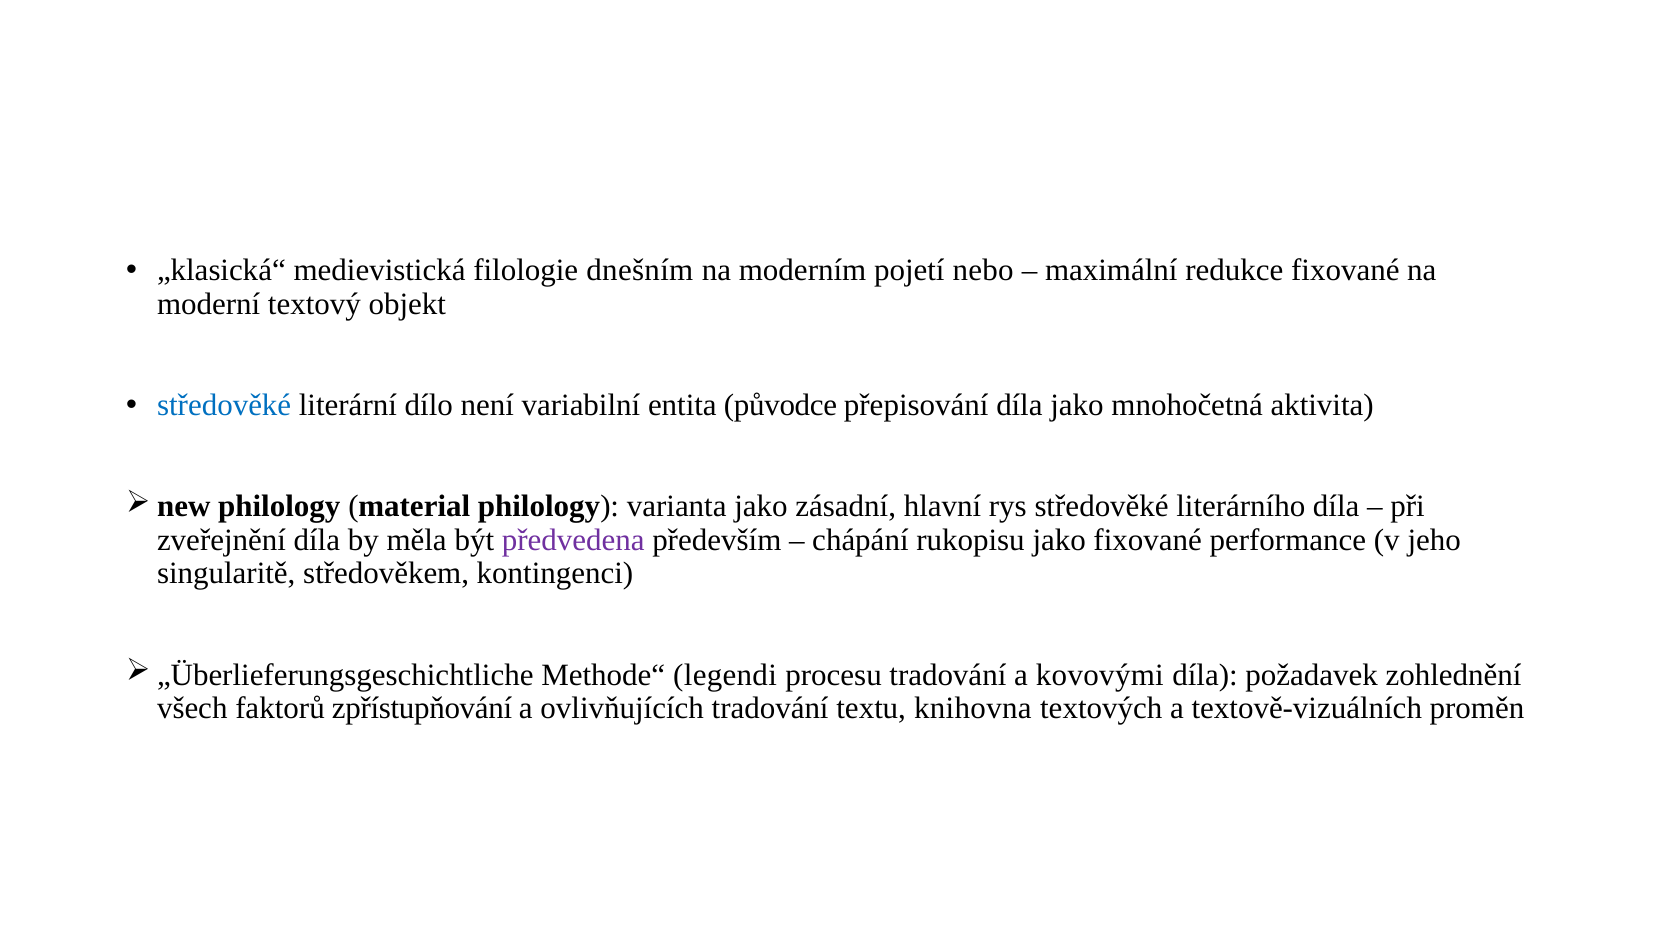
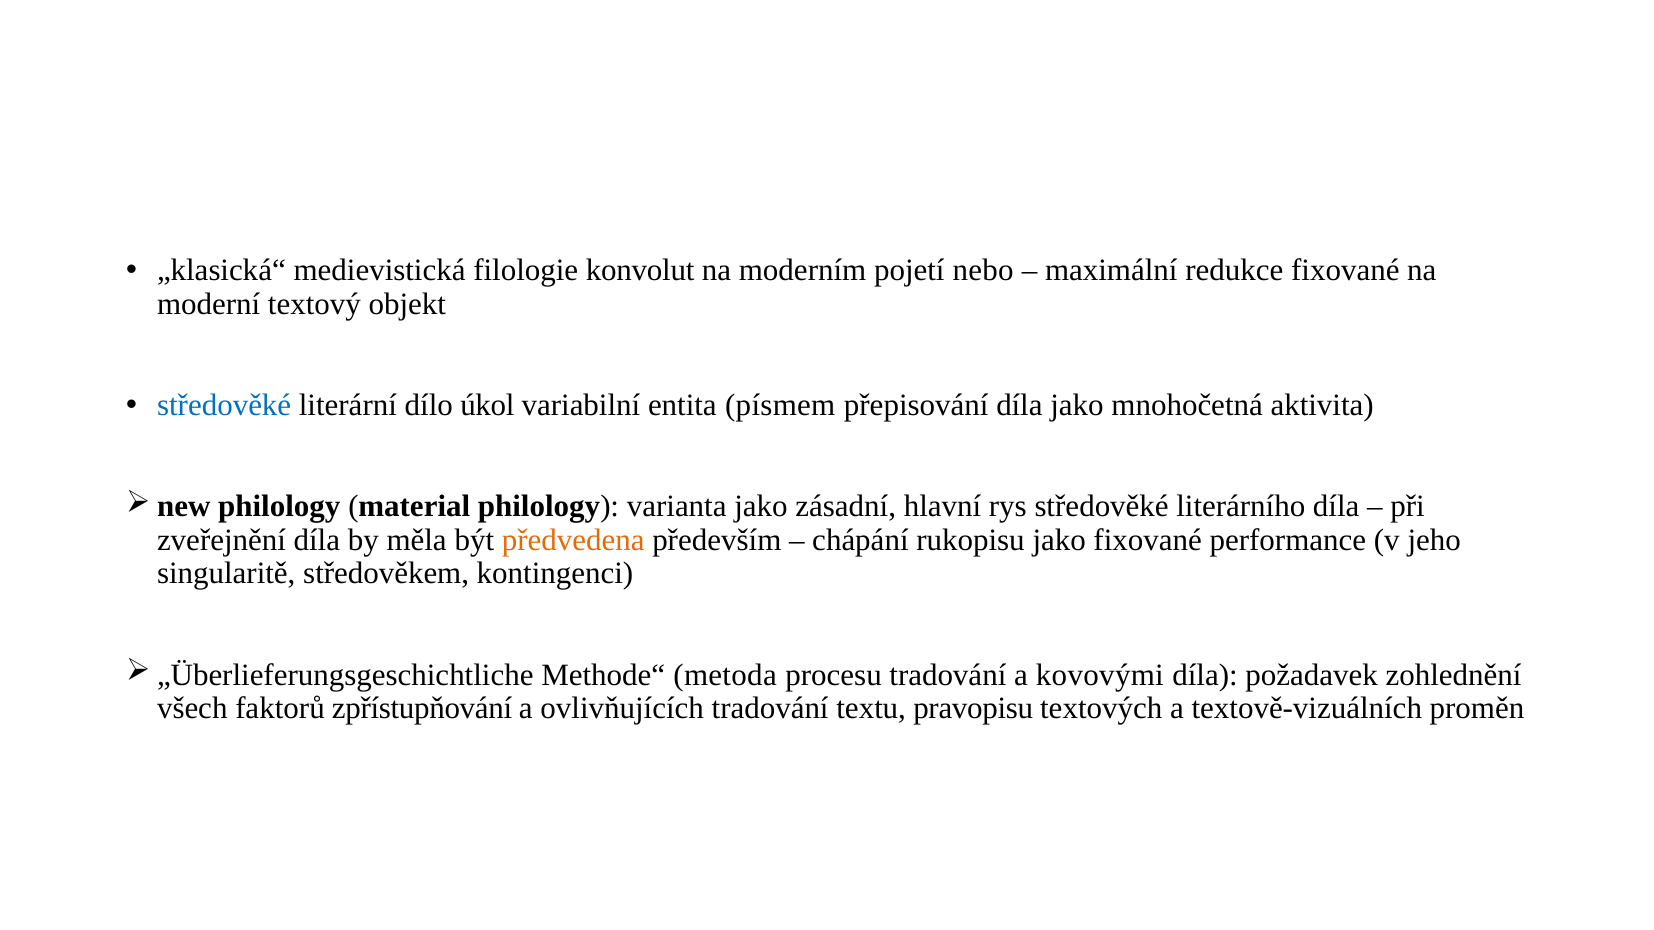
dnešním: dnešním -> konvolut
není: není -> úkol
původce: původce -> písmem
předvedena colour: purple -> orange
legendi: legendi -> metoda
knihovna: knihovna -> pravopisu
